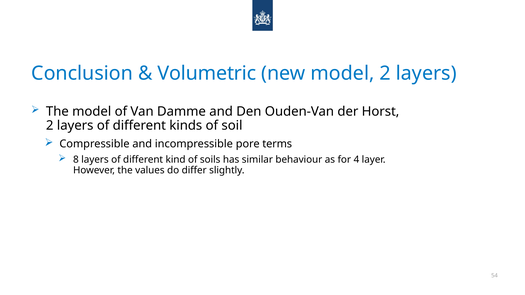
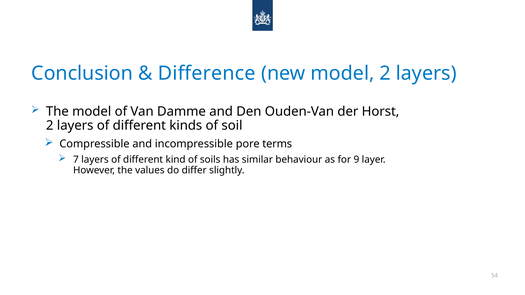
Volumetric: Volumetric -> Difference
8: 8 -> 7
4: 4 -> 9
